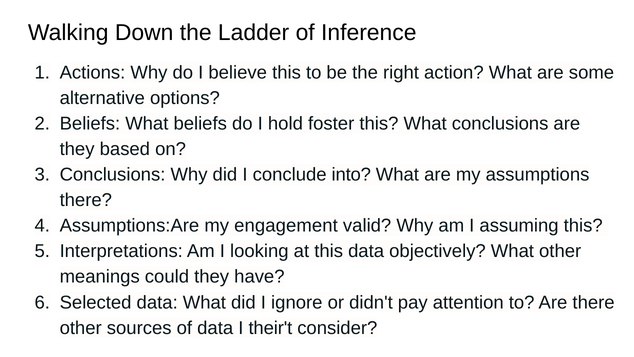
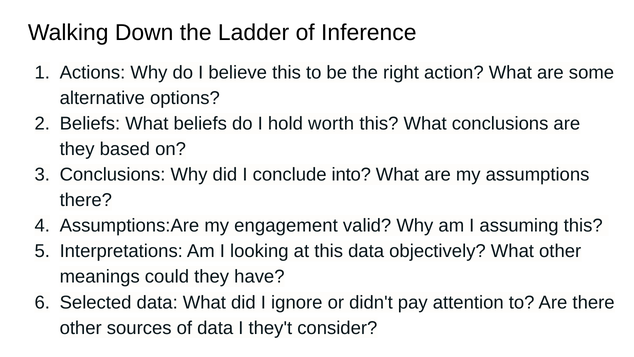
foster: foster -> worth
their't: their't -> they't
